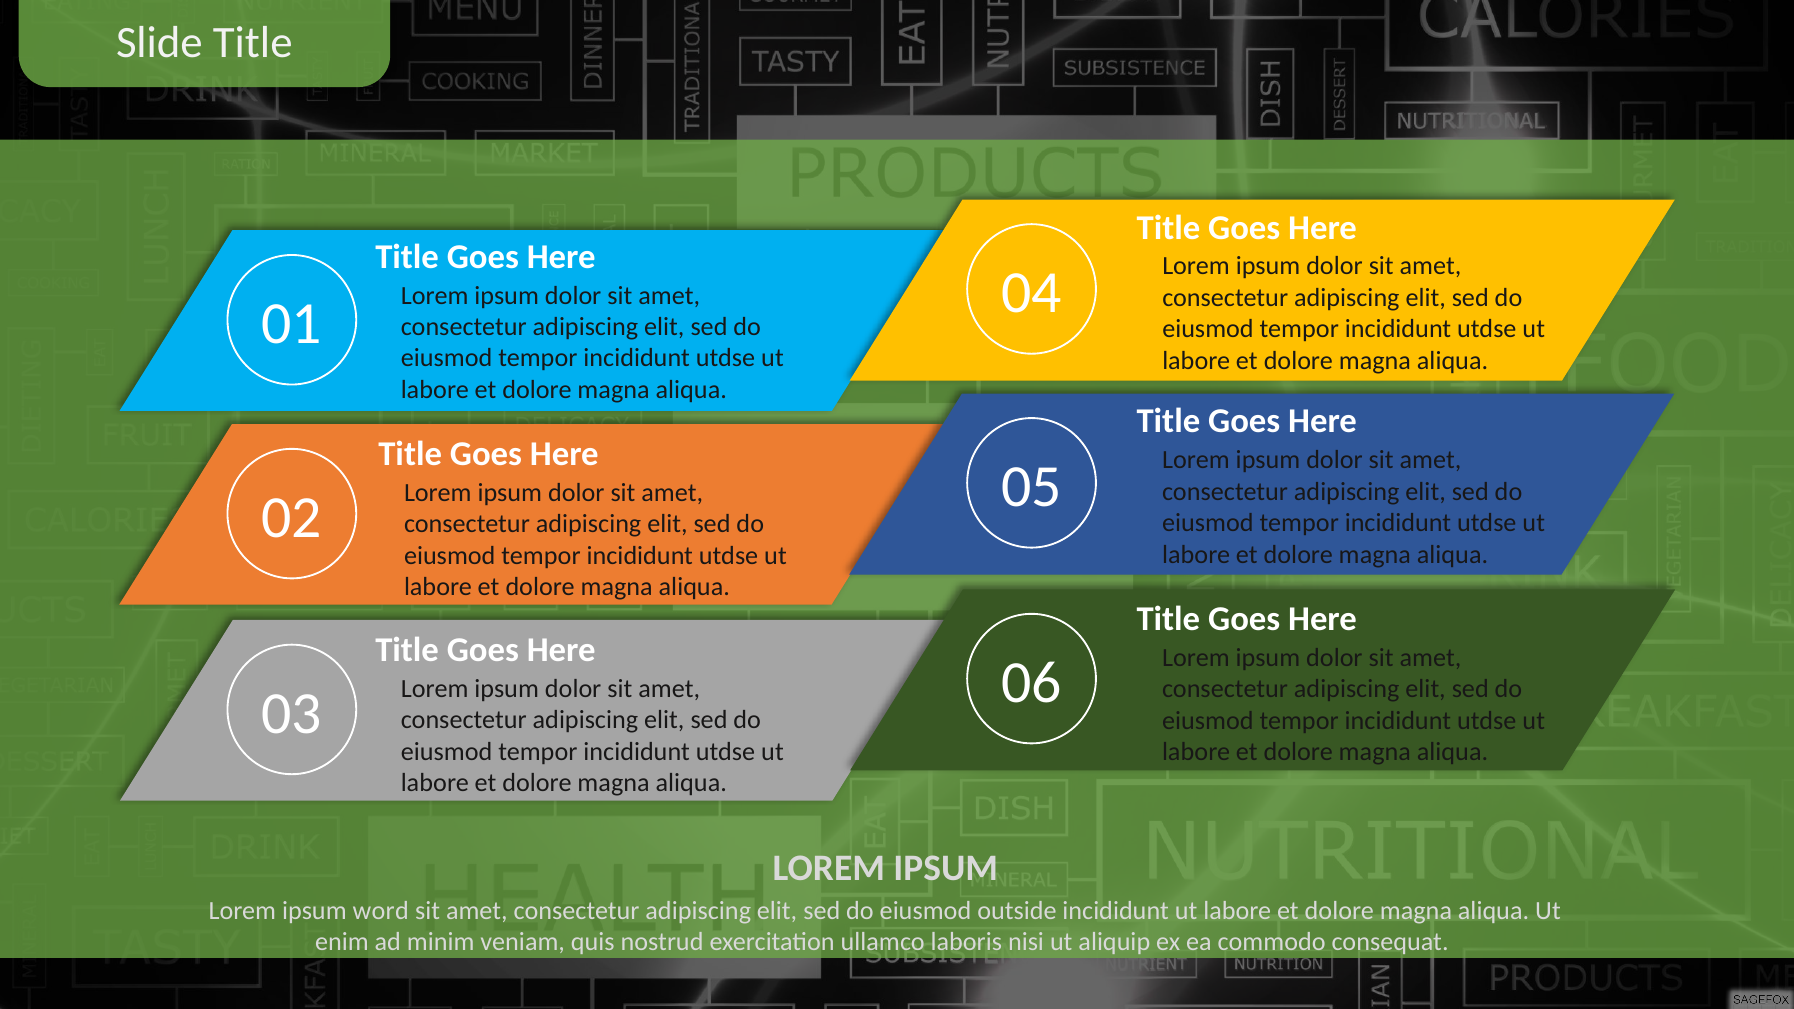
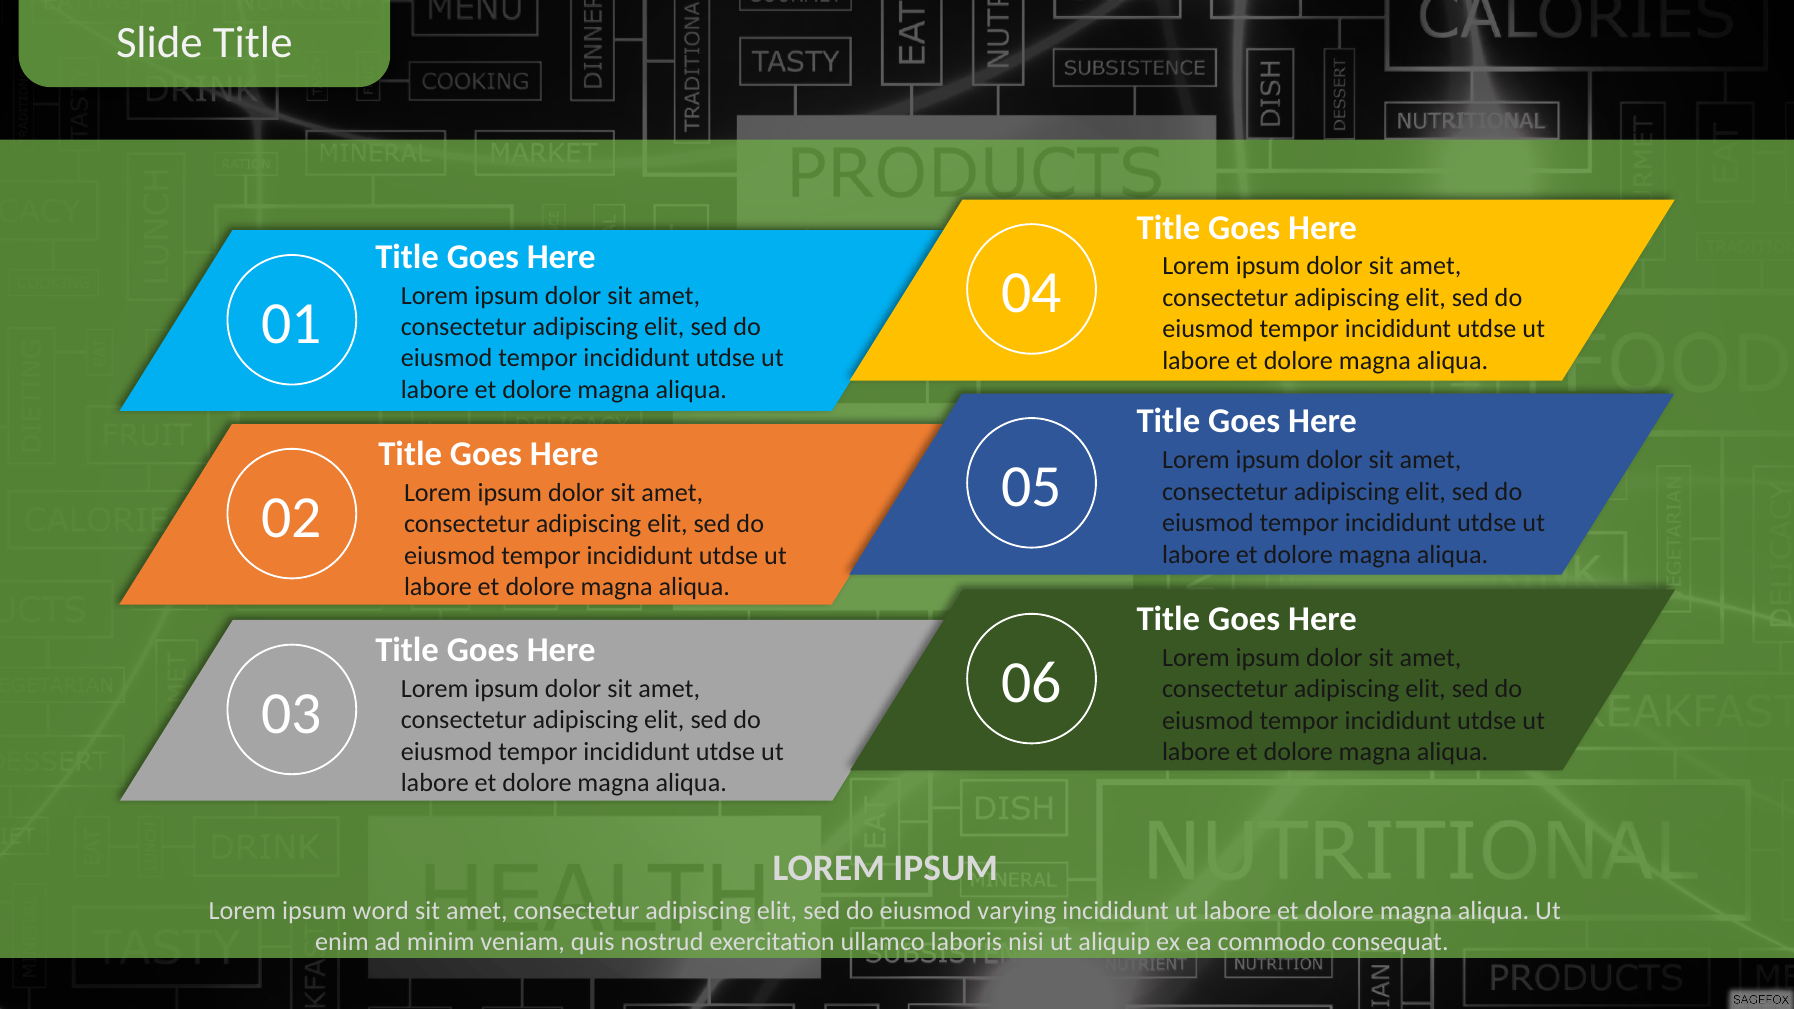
outside: outside -> varying
